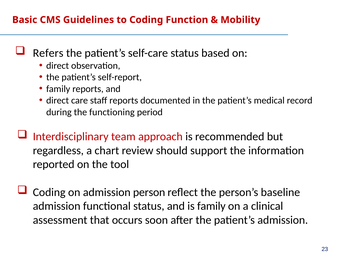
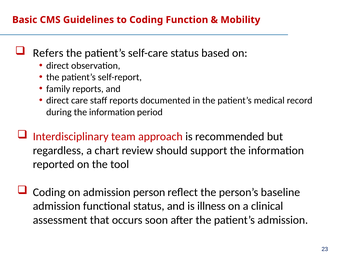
during the functioning: functioning -> information
is family: family -> illness
